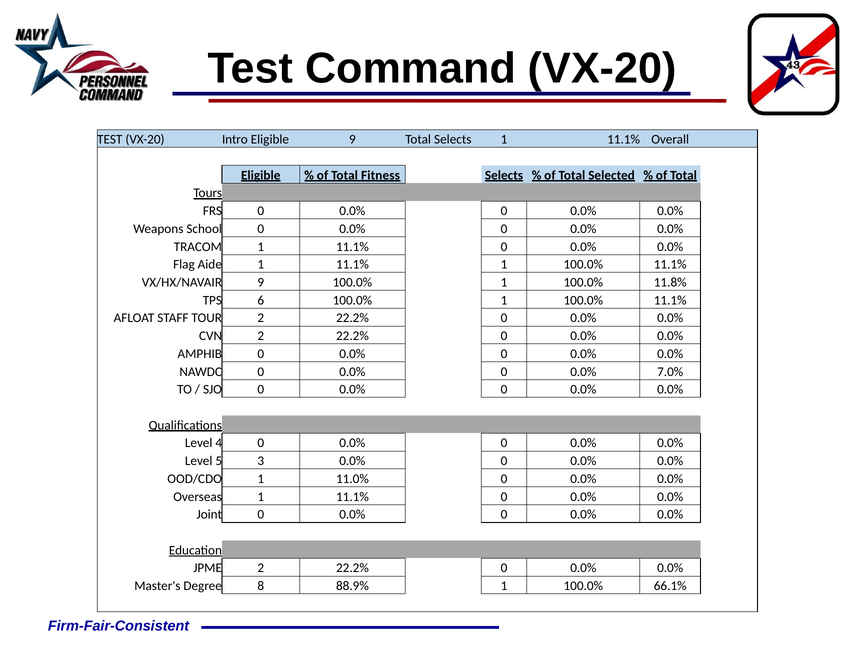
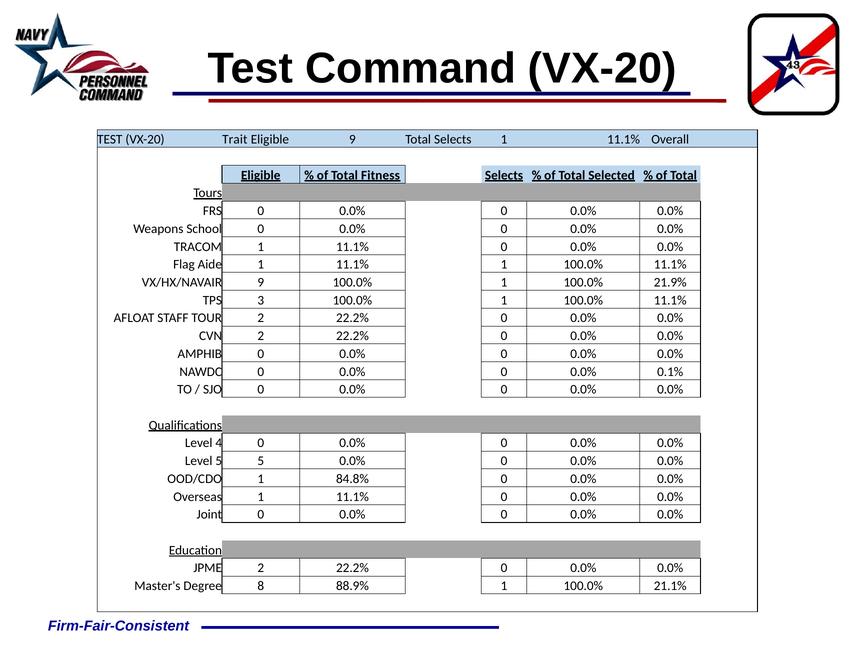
Intro: Intro -> Trait
11.8%: 11.8% -> 21.9%
6: 6 -> 3
7.0%: 7.0% -> 0.1%
5 3: 3 -> 5
11.0%: 11.0% -> 84.8%
66.1%: 66.1% -> 21.1%
